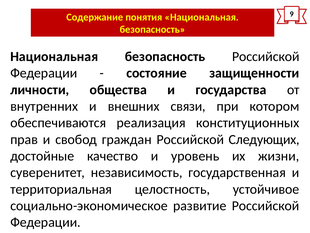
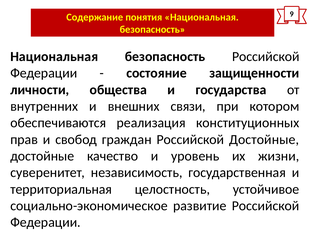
Российской Следующих: Следующих -> Достойные
